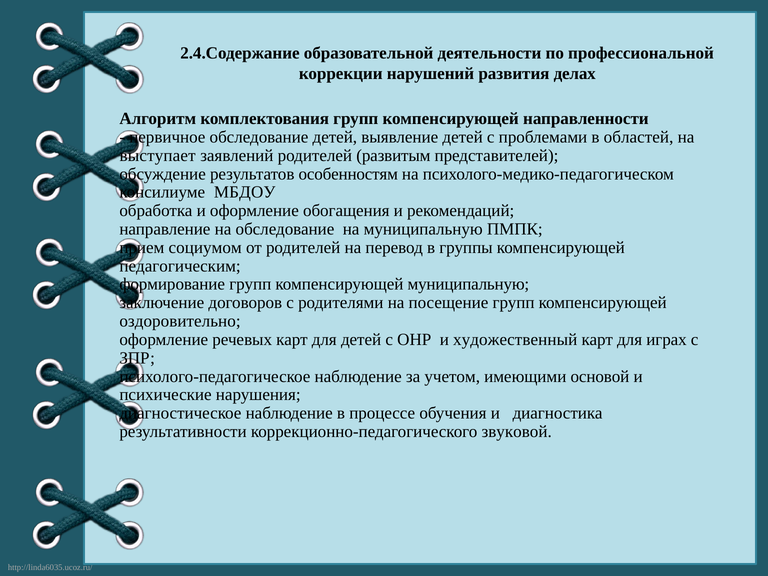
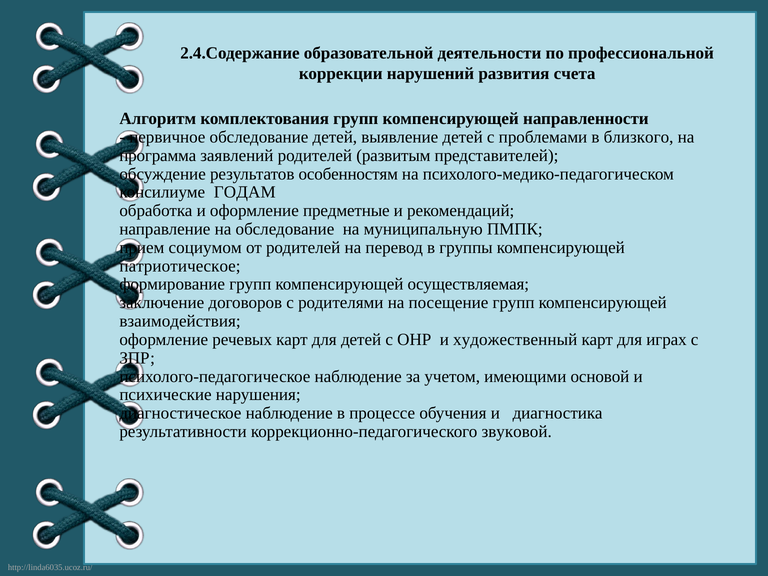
делах: делах -> счета
областей: областей -> близкого
выступает: выступает -> программа
МБДОУ: МБДОУ -> ГОДАМ
обогащения: обогащения -> предметные
педагогическим: педагогическим -> патриотическое
компенсирующей муниципальную: муниципальную -> осуществляемая
оздоровительно: оздоровительно -> взаимодействия
